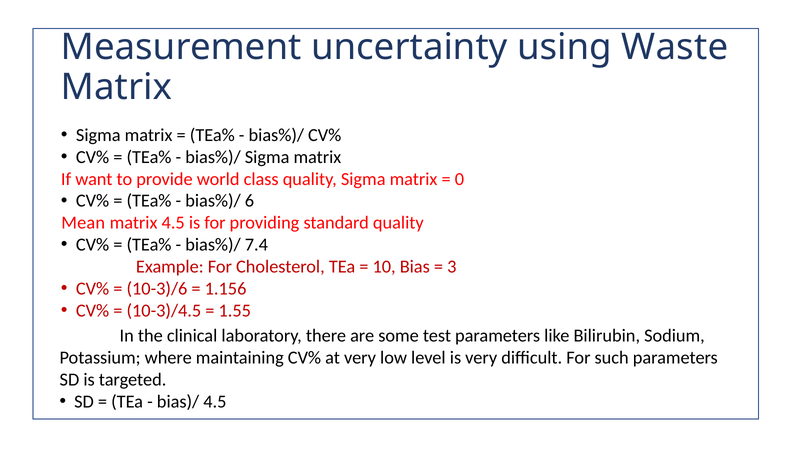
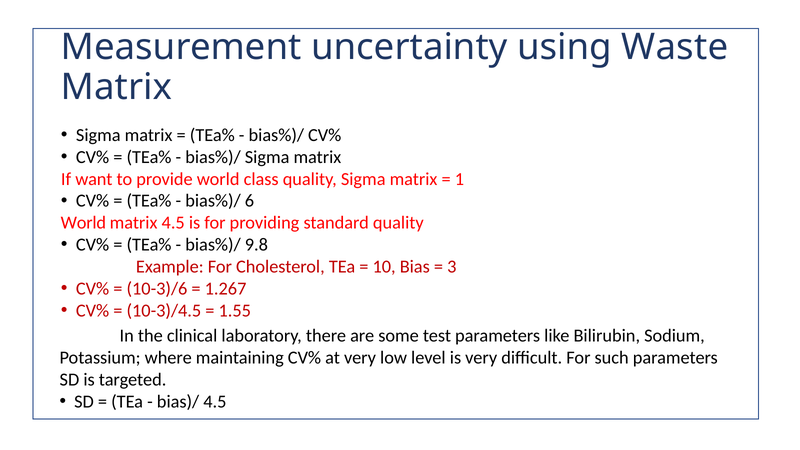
0: 0 -> 1
Mean at (83, 223): Mean -> World
7.4: 7.4 -> 9.8
1.156: 1.156 -> 1.267
